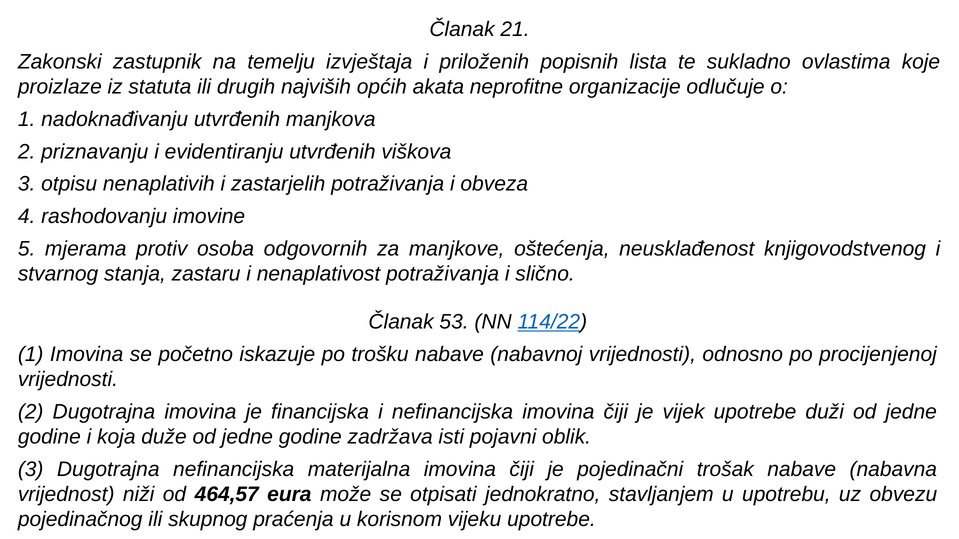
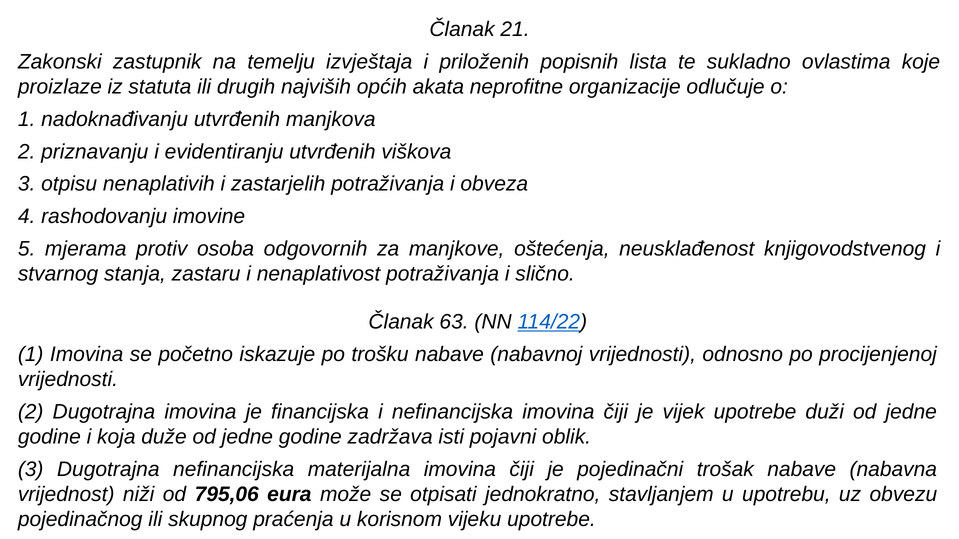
53: 53 -> 63
464,57: 464,57 -> 795,06
